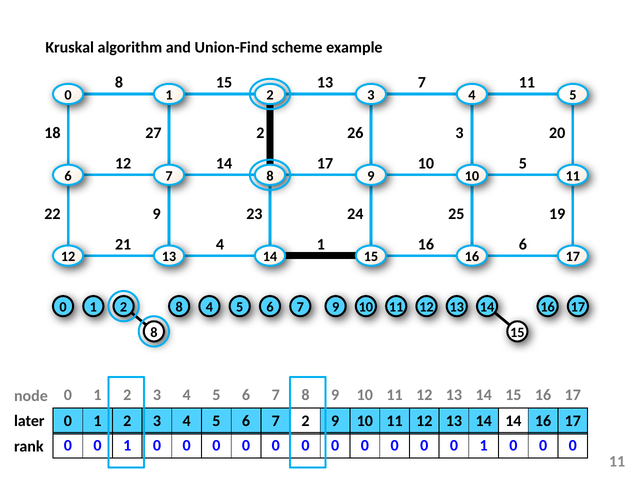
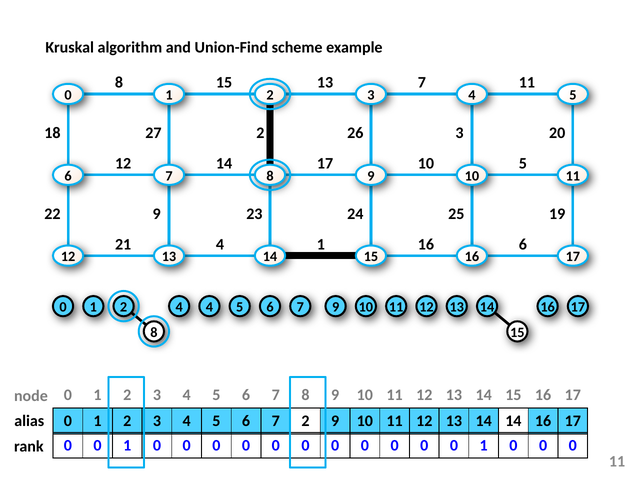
2 8: 8 -> 4
later: later -> alias
